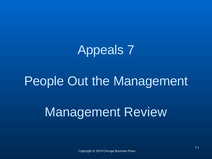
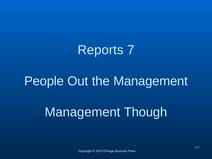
Appeals: Appeals -> Reports
Review: Review -> Though
